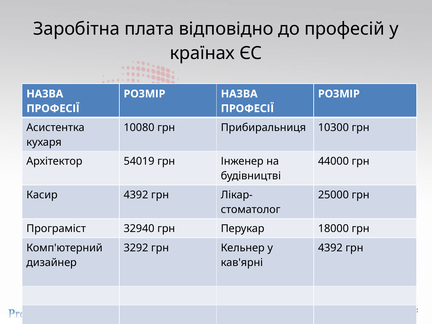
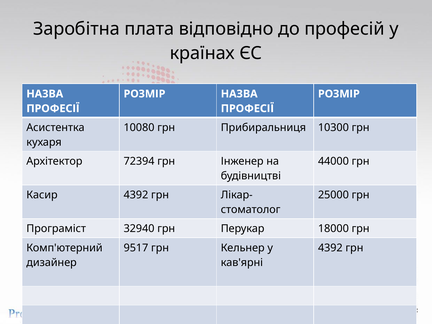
54019: 54019 -> 72394
3292: 3292 -> 9517
